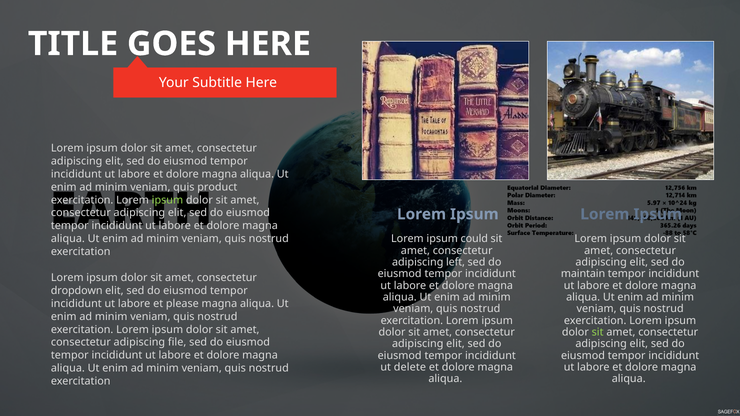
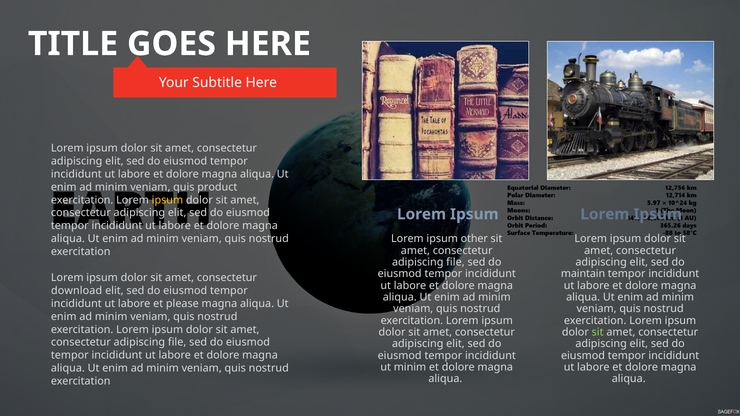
ipsum at (167, 200) colour: light green -> yellow
could: could -> other
left at (456, 262): left -> file
dropdown: dropdown -> download
ut delete: delete -> minim
